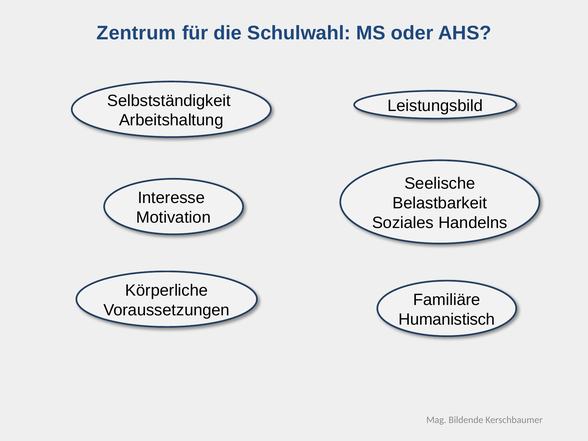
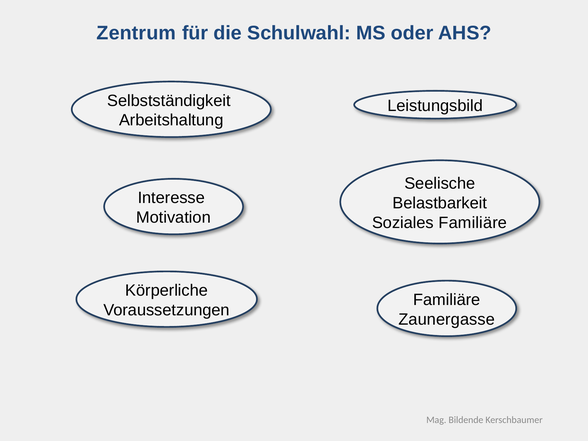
Soziales Handelns: Handelns -> Familiäre
Humanistisch: Humanistisch -> Zaunergasse
